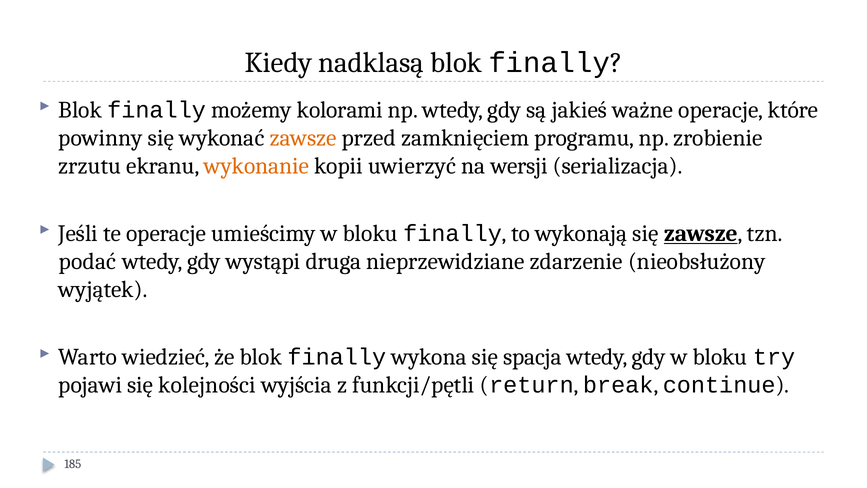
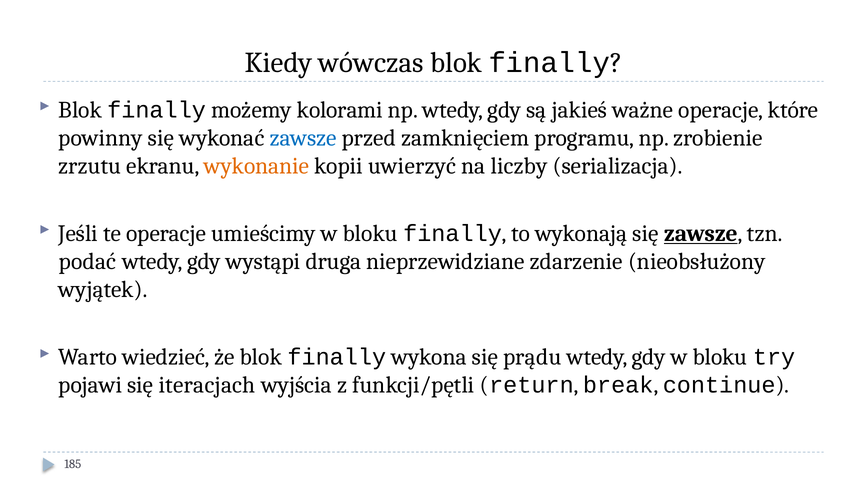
nadklasą: nadklasą -> wówczas
zawsze at (303, 138) colour: orange -> blue
wersji: wersji -> liczby
spacja: spacja -> prądu
kolejności: kolejności -> iteracjach
